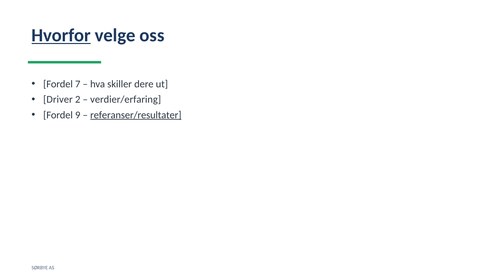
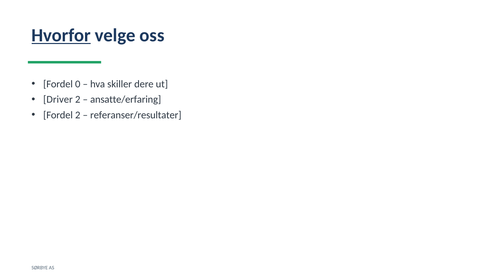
7: 7 -> 0
verdier/erfaring: verdier/erfaring -> ansatte/erfaring
Fordel 9: 9 -> 2
referanser/resultater underline: present -> none
